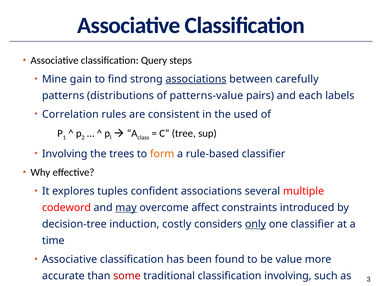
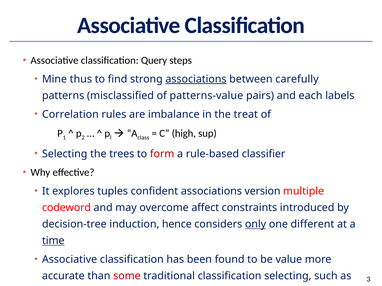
gain: gain -> thus
distributions: distributions -> misclassified
consistent: consistent -> imbalance
used: used -> treat
tree: tree -> high
Involving at (65, 154): Involving -> Selecting
form colour: orange -> red
several: several -> version
may underline: present -> none
costly: costly -> hence
one classifier: classifier -> different
time underline: none -> present
classification involving: involving -> selecting
